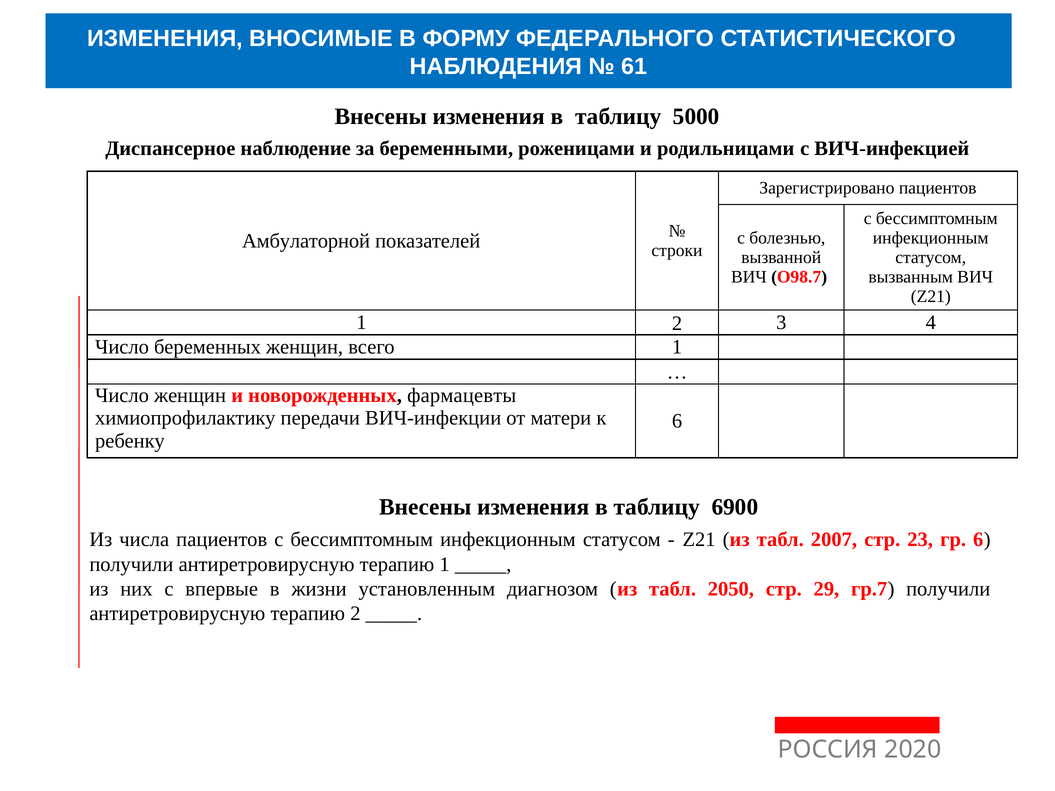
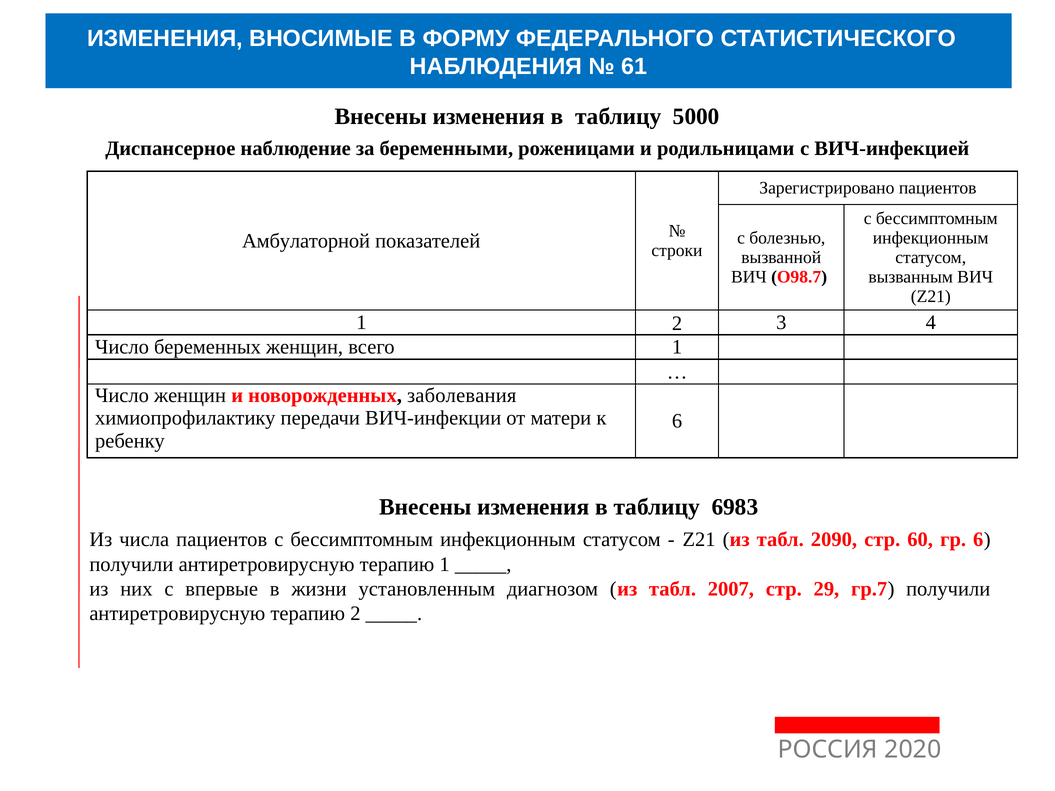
фармацевты: фармацевты -> заболевания
6900: 6900 -> 6983
2007: 2007 -> 2090
23: 23 -> 60
2050: 2050 -> 2007
